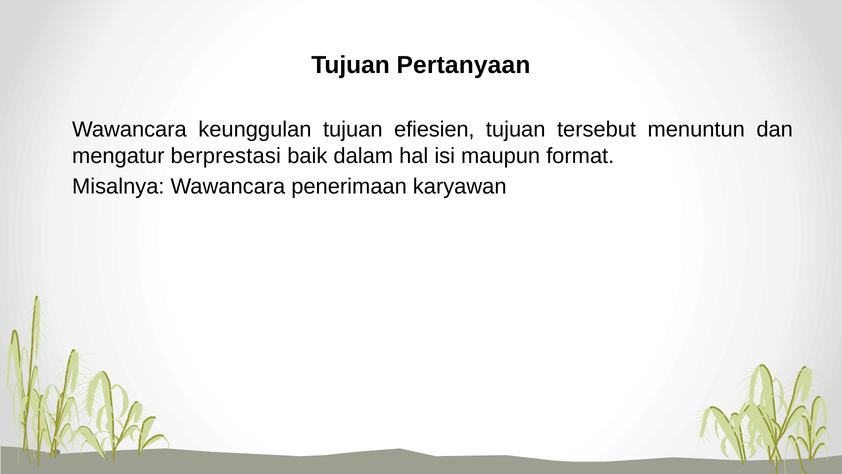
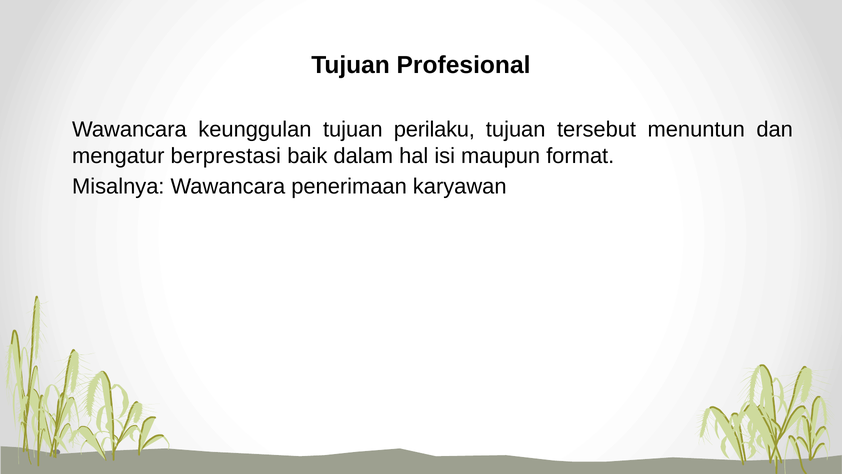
Pertanyaan: Pertanyaan -> Profesional
efiesien: efiesien -> perilaku
